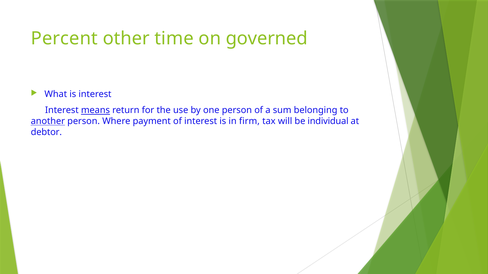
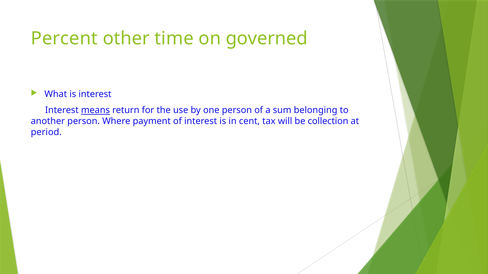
another underline: present -> none
firm: firm -> cent
individual: individual -> collection
debtor: debtor -> period
